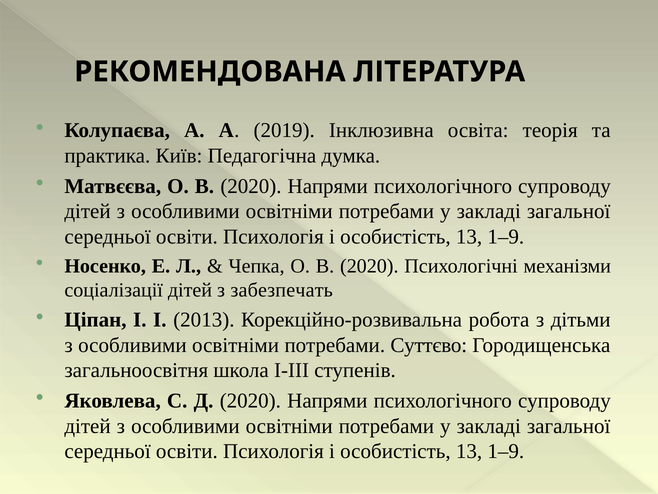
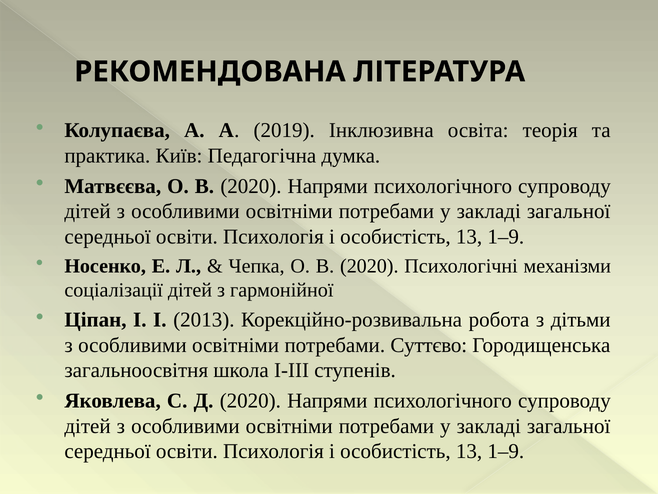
забезпечать: забезпечать -> гармонійної
